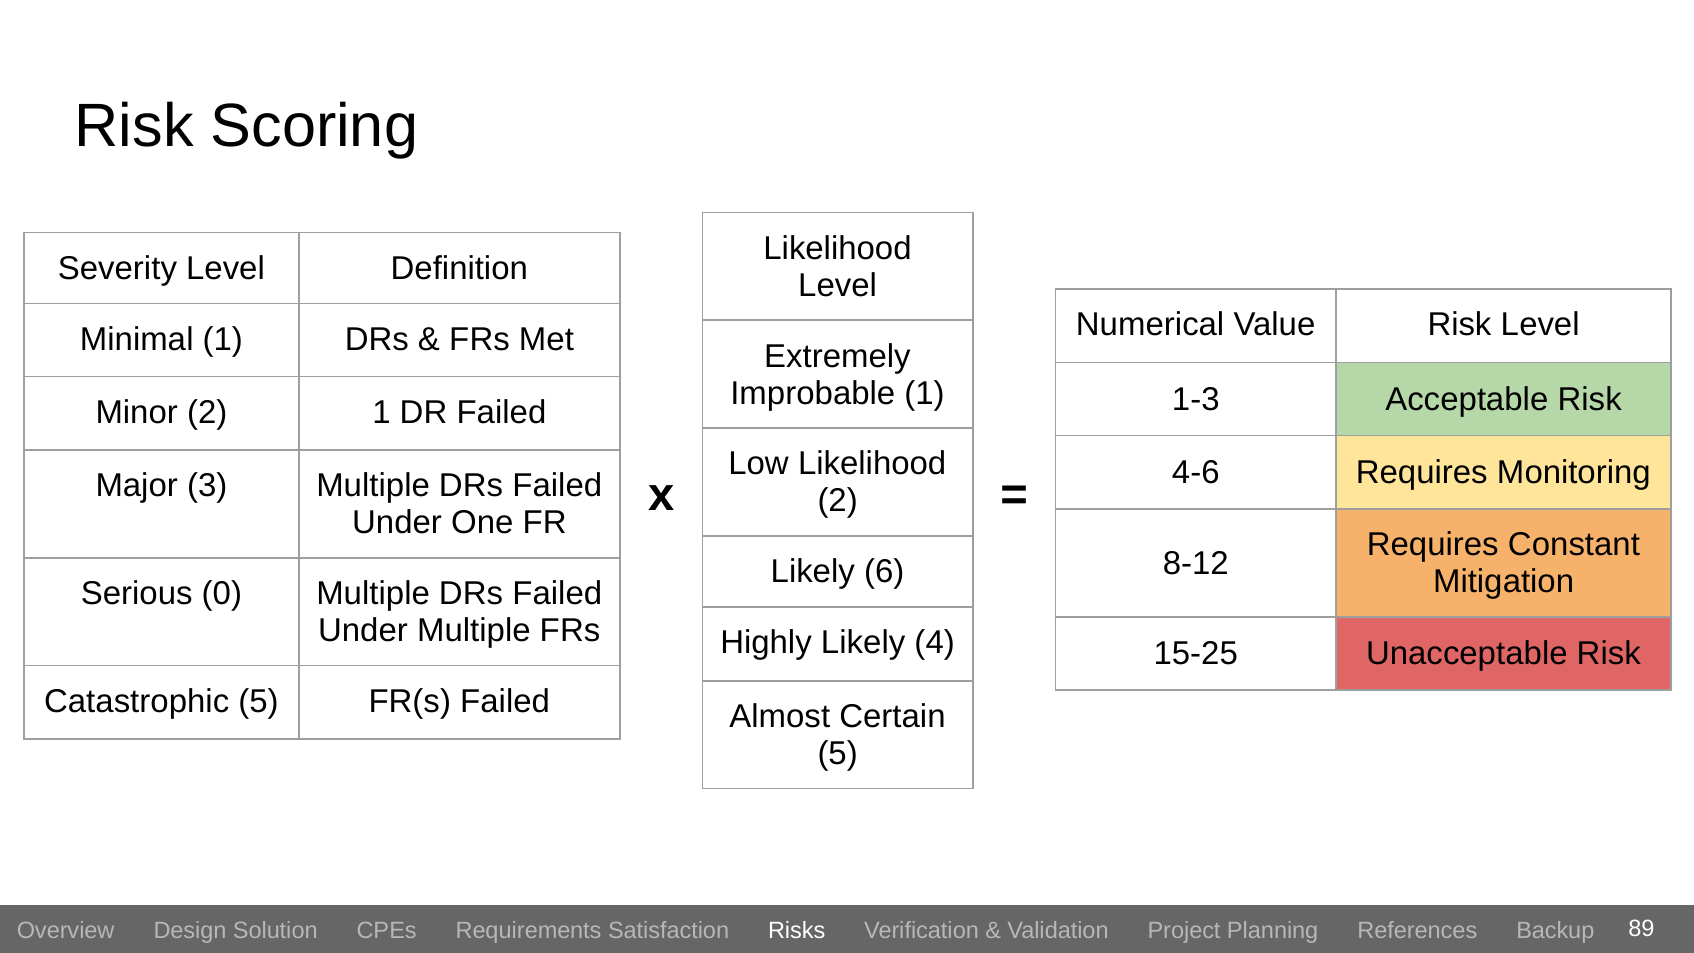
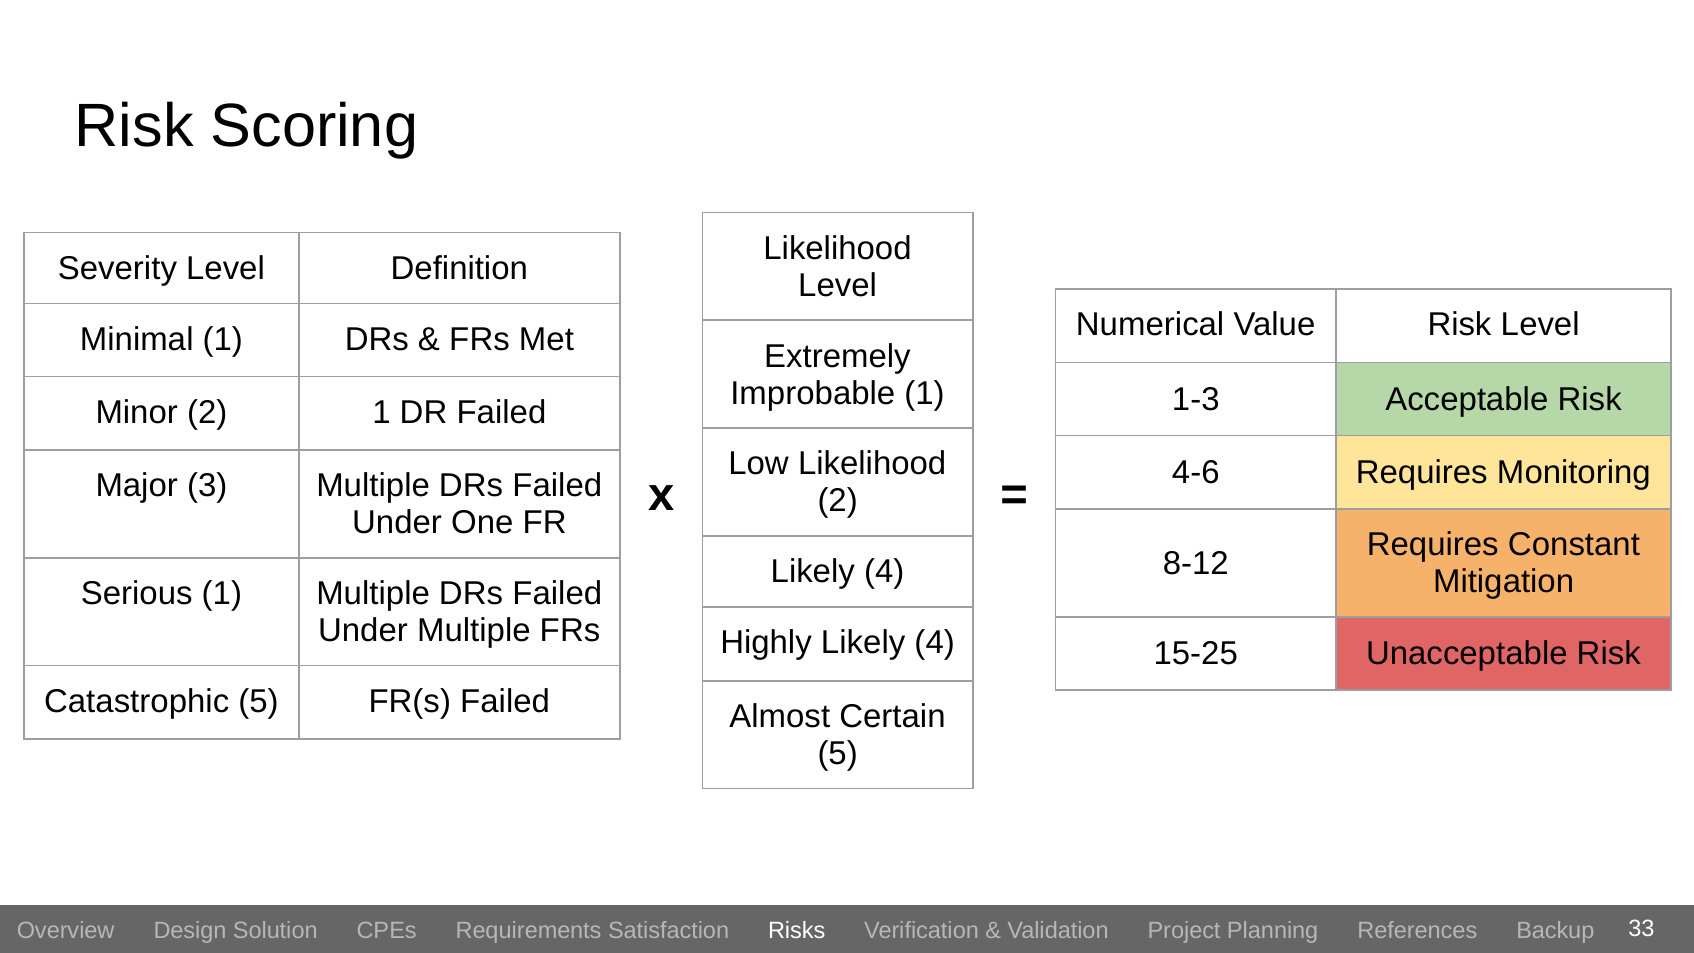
6 at (884, 572): 6 -> 4
Serious 0: 0 -> 1
89: 89 -> 33
